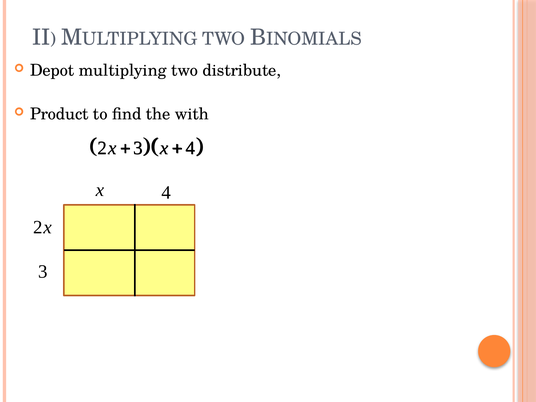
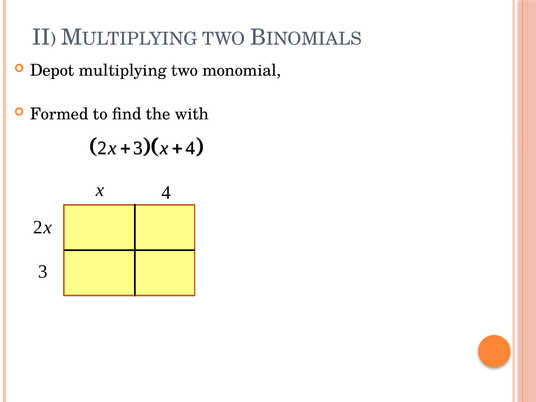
distribute: distribute -> monomial
Product: Product -> Formed
